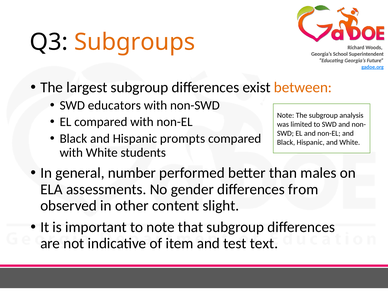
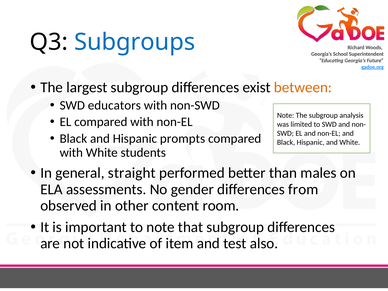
Subgroups colour: orange -> blue
number: number -> straight
slight: slight -> room
text: text -> also
